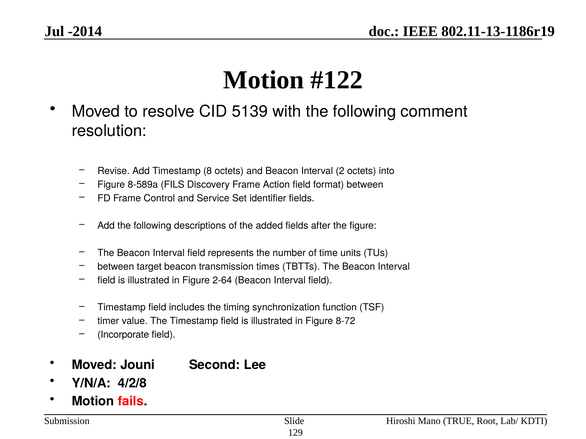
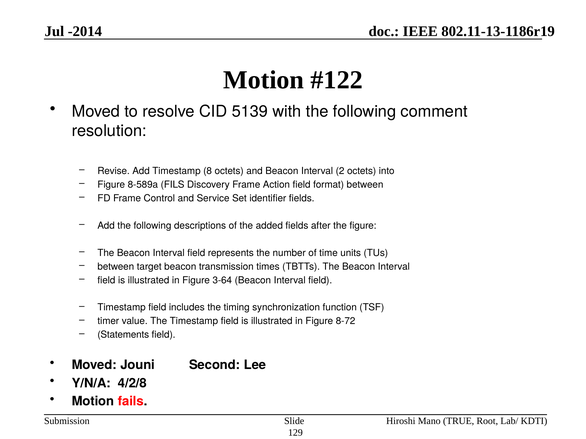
2-64: 2-64 -> 3-64
Incorporate: Incorporate -> Statements
